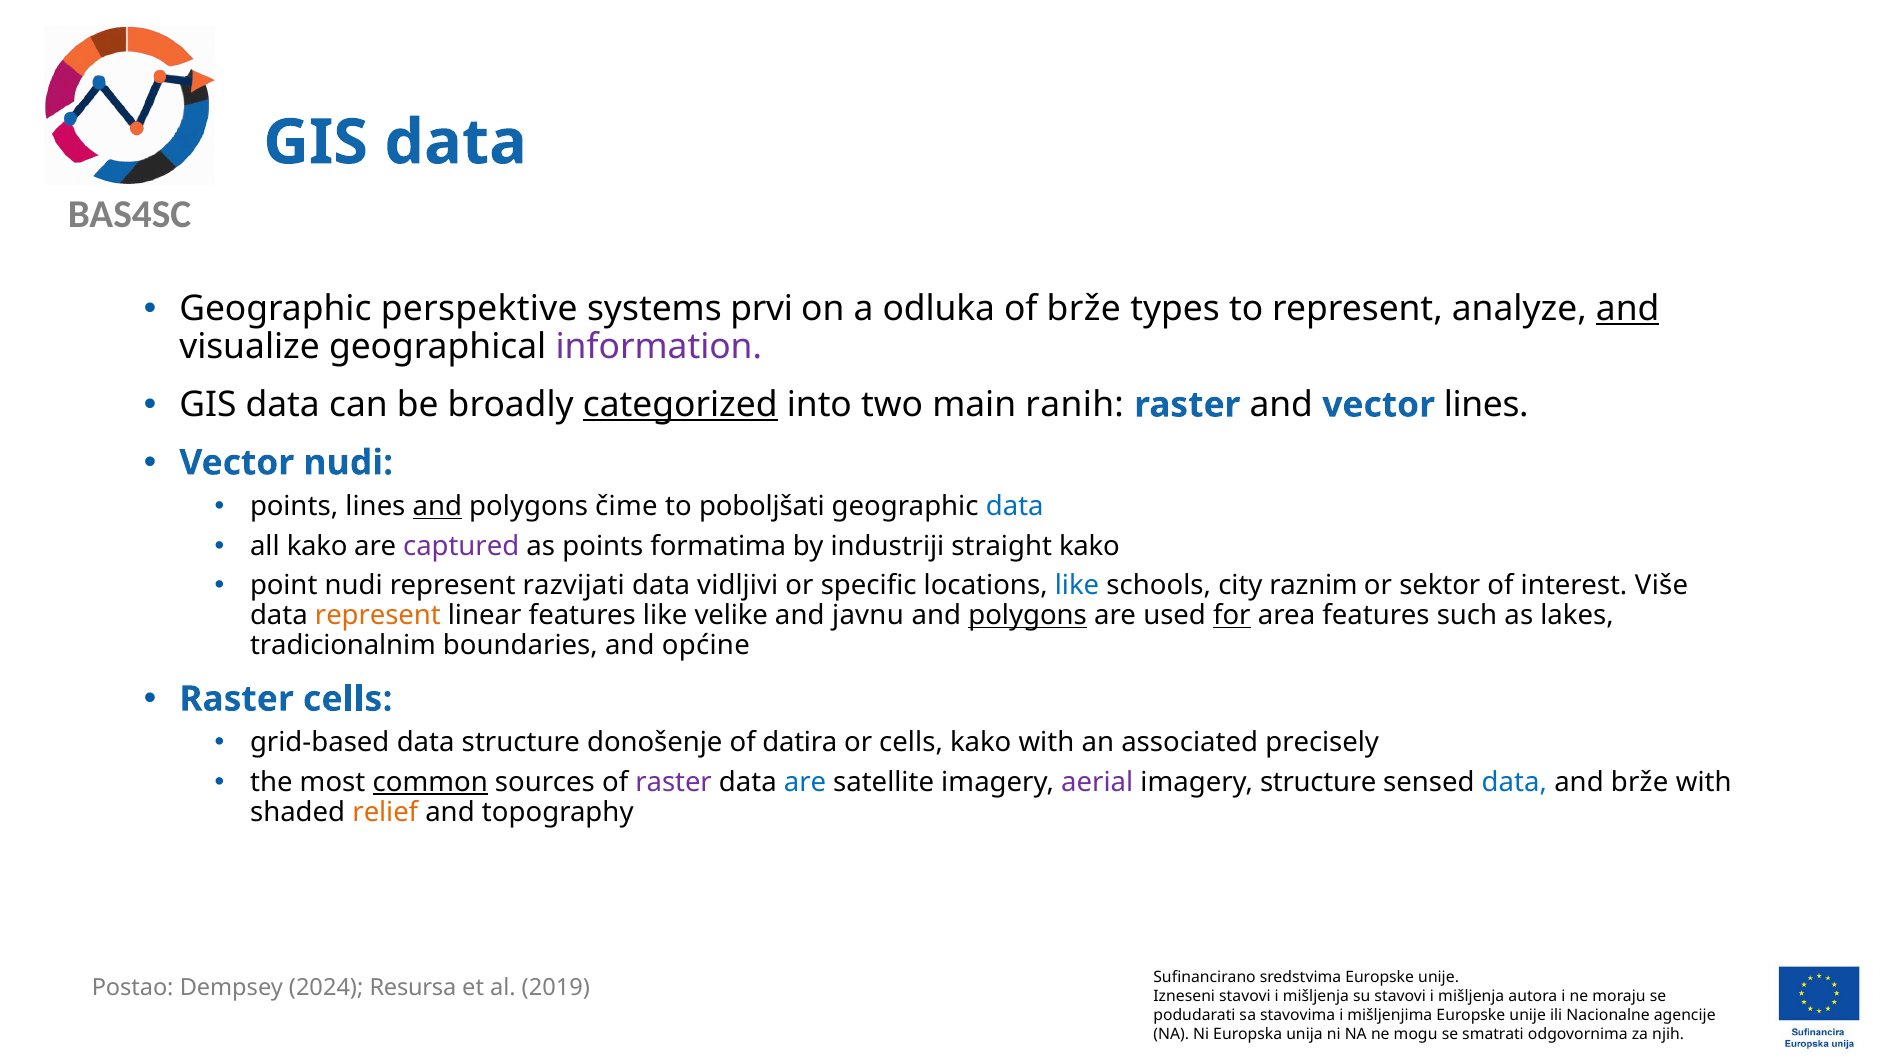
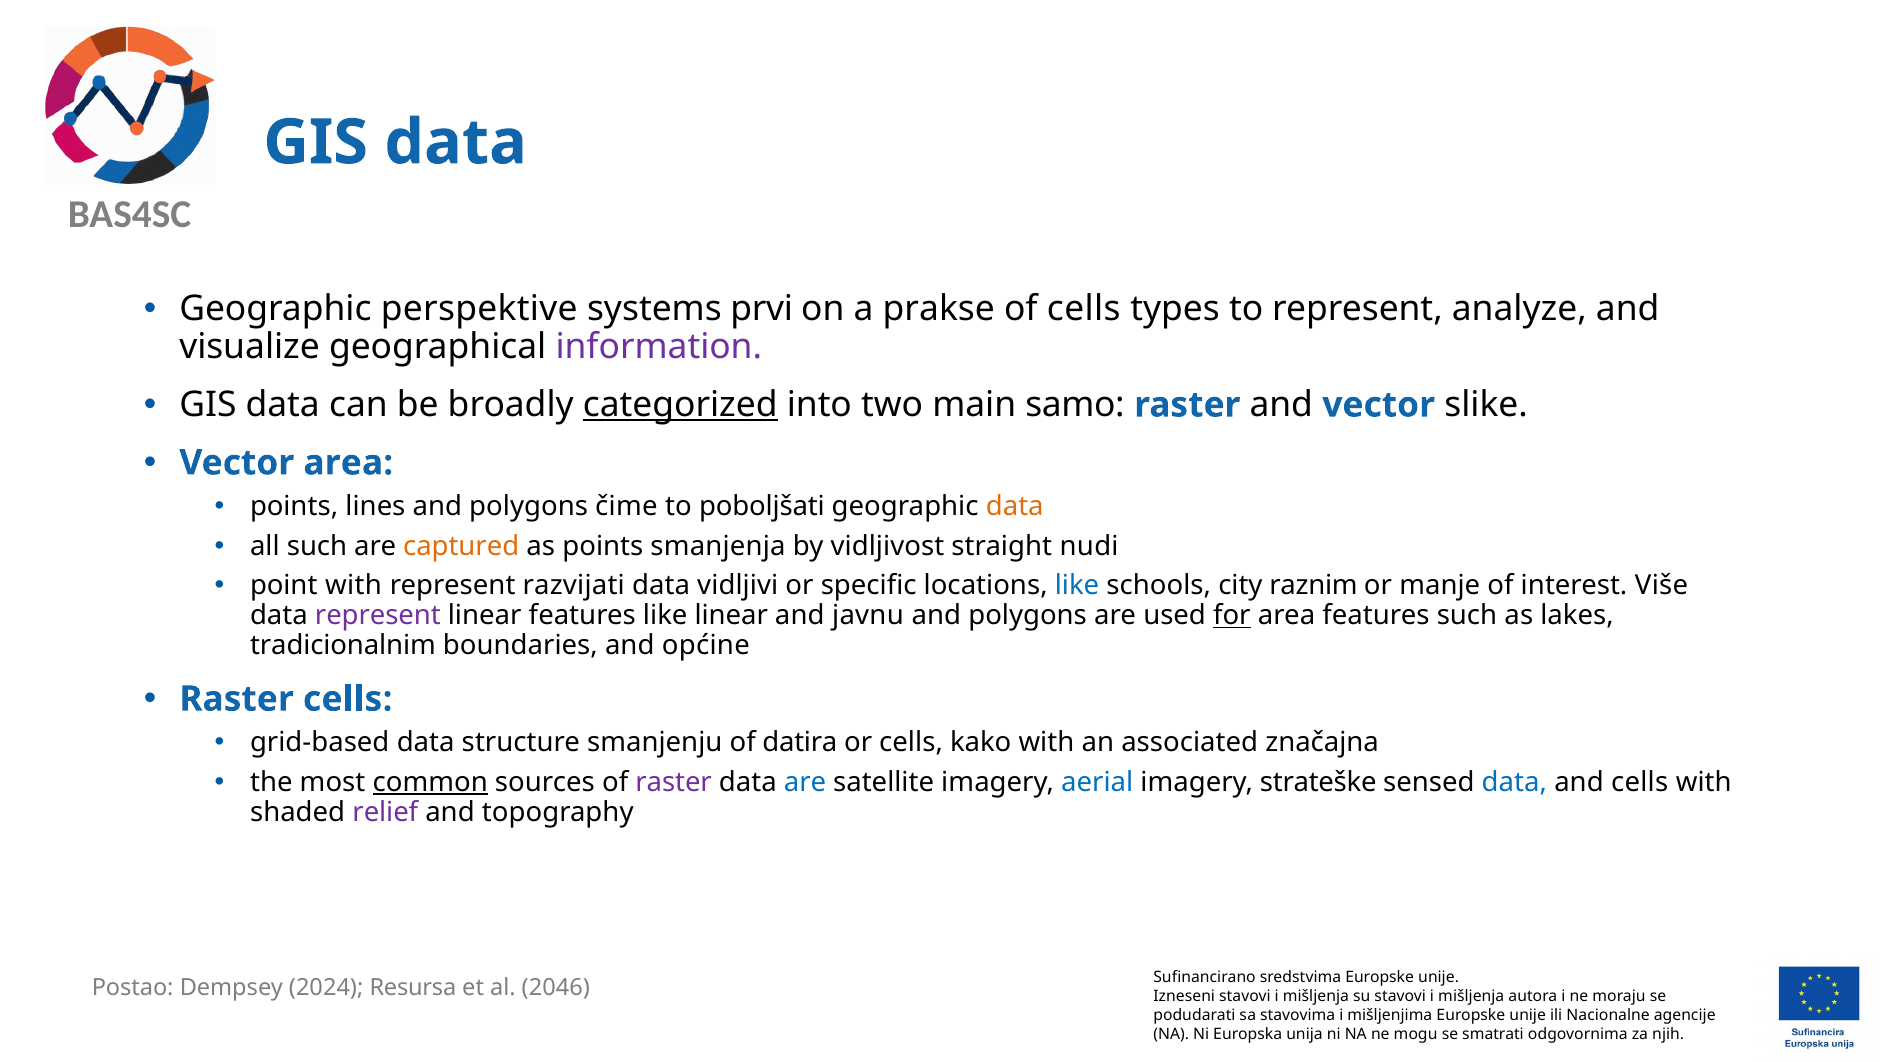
odluka: odluka -> prakse
of brže: brže -> cells
and at (1628, 309) underline: present -> none
ranih: ranih -> samo
vector lines: lines -> slike
Vector nudi: nudi -> area
and at (437, 507) underline: present -> none
data at (1015, 507) colour: blue -> orange
all kako: kako -> such
captured colour: purple -> orange
formatima: formatima -> smanjenja
industriji: industriji -> vidljivost
straight kako: kako -> nudi
point nudi: nudi -> with
sektor: sektor -> manje
represent at (378, 616) colour: orange -> purple
like velike: velike -> linear
polygons at (1028, 616) underline: present -> none
donošenje: donošenje -> smanjenju
precisely: precisely -> značajna
aerial colour: purple -> blue
imagery structure: structure -> strateške
and brže: brže -> cells
relief colour: orange -> purple
2019: 2019 -> 2046
